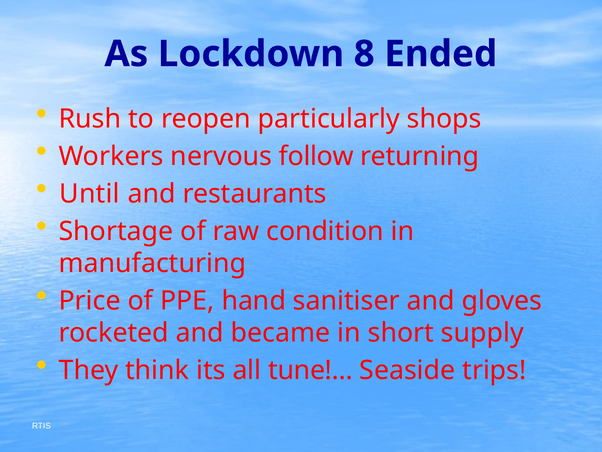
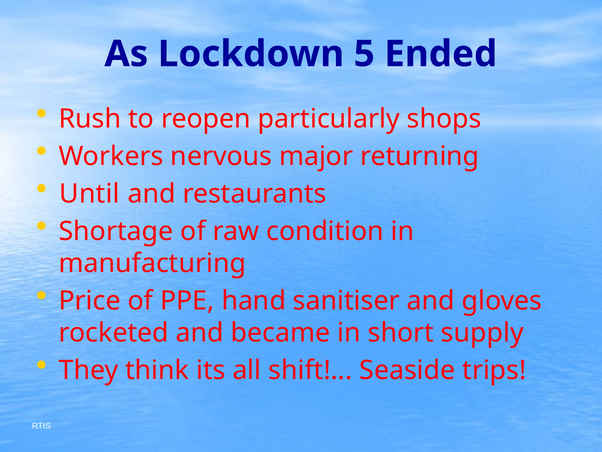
8: 8 -> 5
follow: follow -> major
tune: tune -> shift
